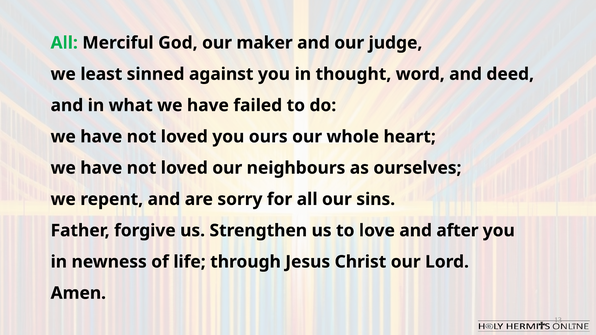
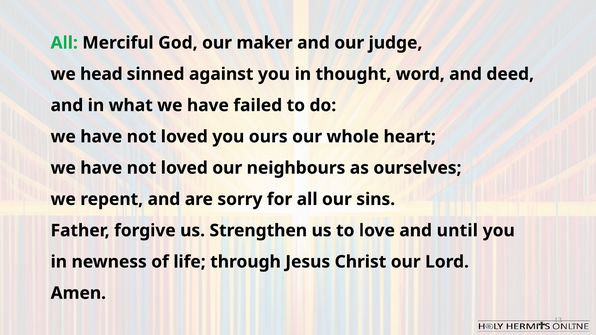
least: least -> head
after: after -> until
